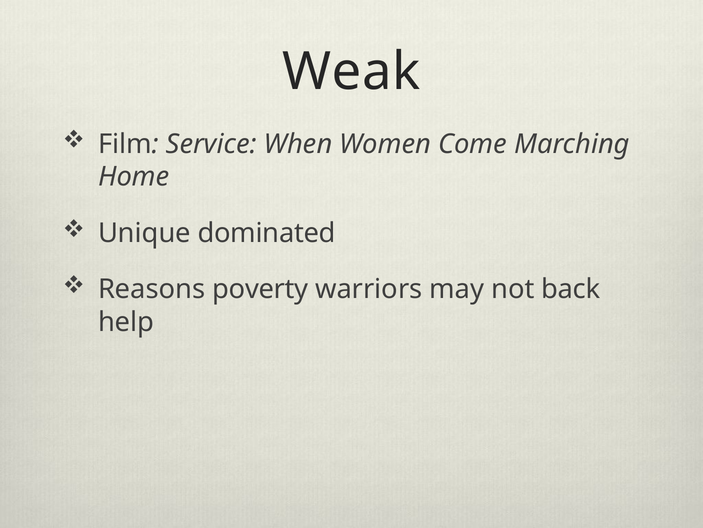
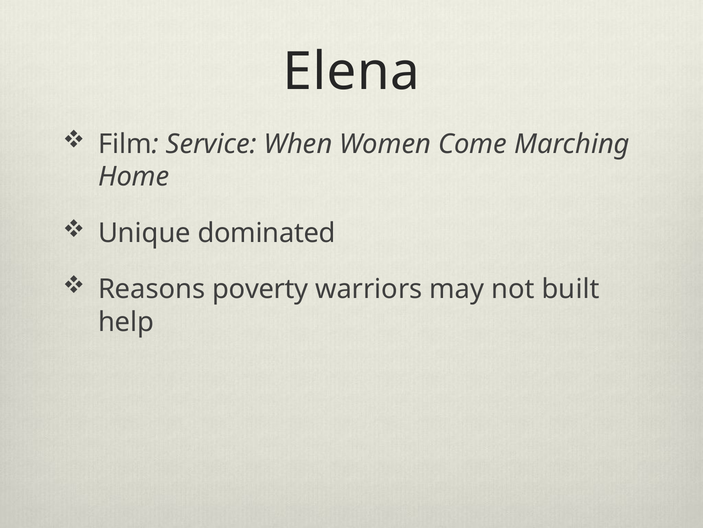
Weak: Weak -> Elena
back: back -> built
